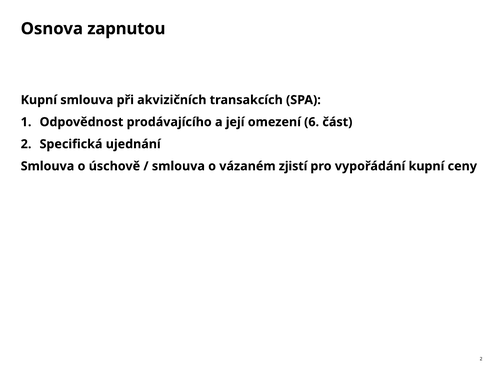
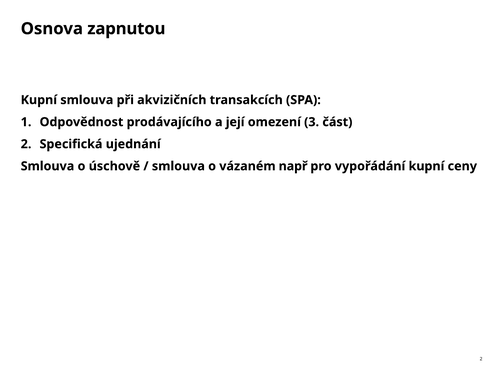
6: 6 -> 3
zjistí: zjistí -> např
